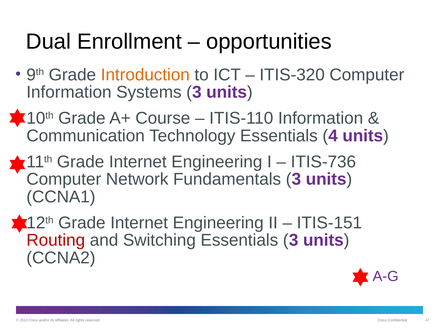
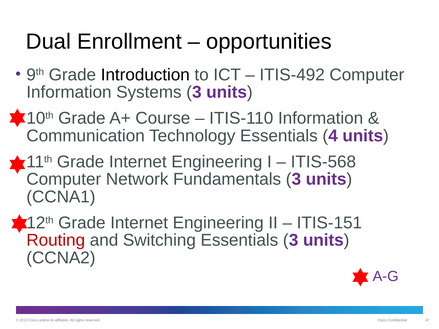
Introduction colour: orange -> black
ITIS-320: ITIS-320 -> ITIS-492
ITIS-736: ITIS-736 -> ITIS-568
